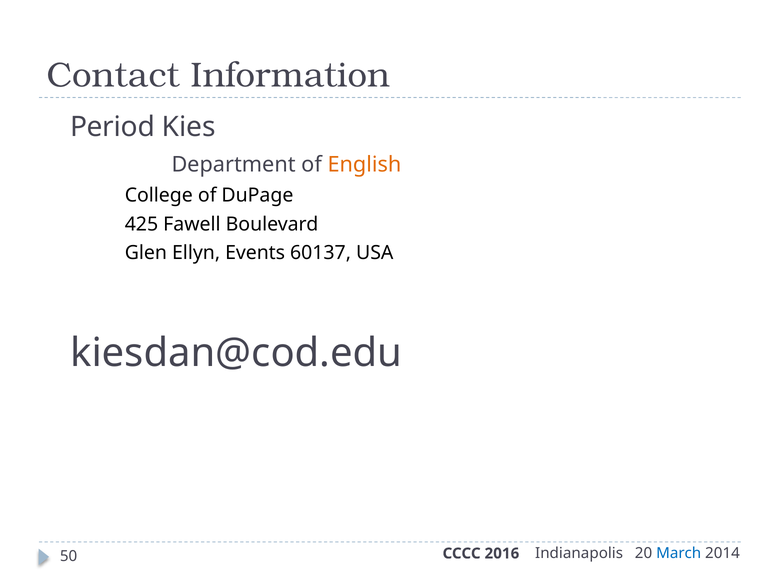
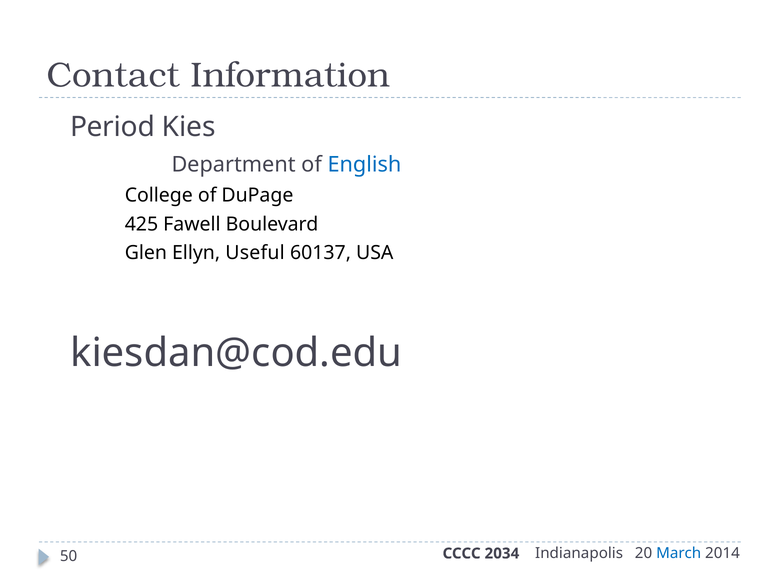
English colour: orange -> blue
Events: Events -> Useful
2016: 2016 -> 2034
